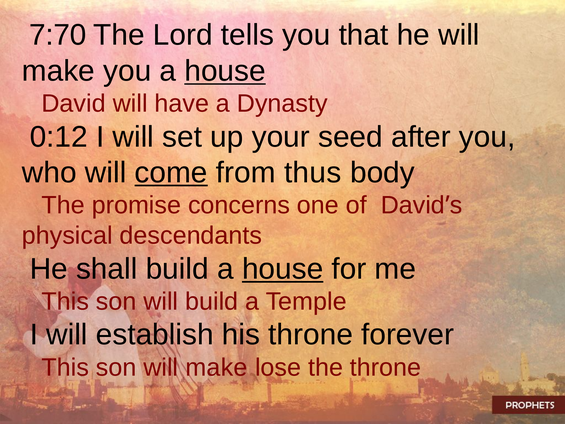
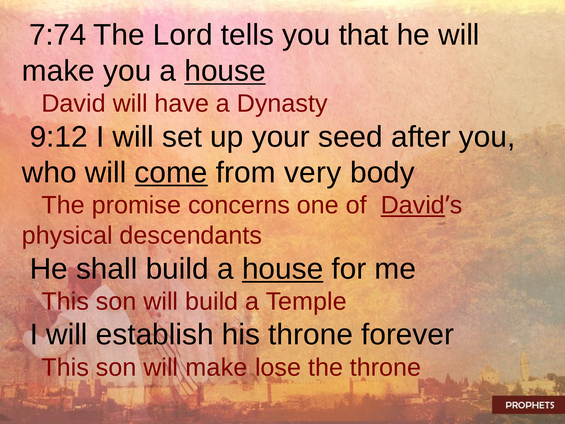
7:70: 7:70 -> 7:74
0:12: 0:12 -> 9:12
thus: thus -> very
David at (413, 205) underline: none -> present
